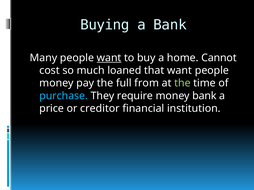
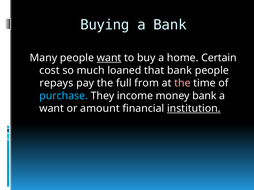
Cannot: Cannot -> Certain
that want: want -> bank
money at (56, 83): money -> repays
the at (182, 83) colour: light green -> pink
require: require -> income
price at (52, 109): price -> want
creditor: creditor -> amount
institution underline: none -> present
